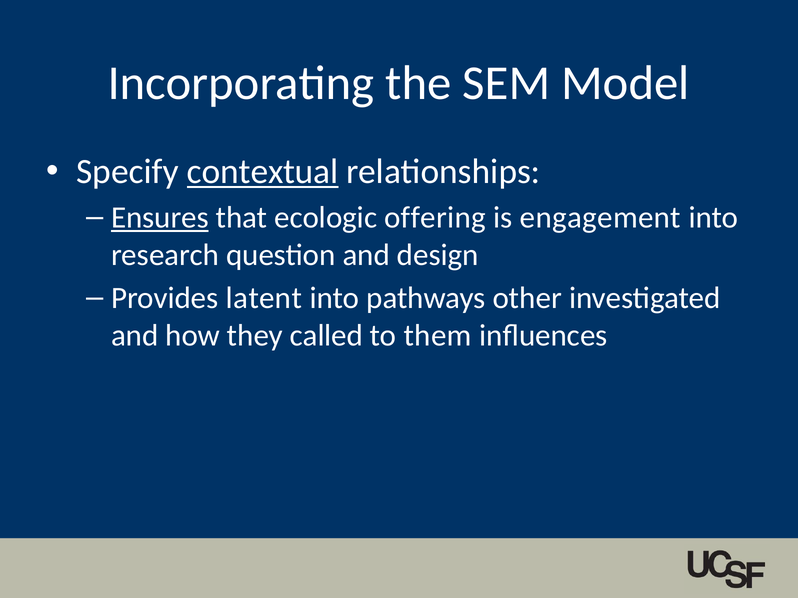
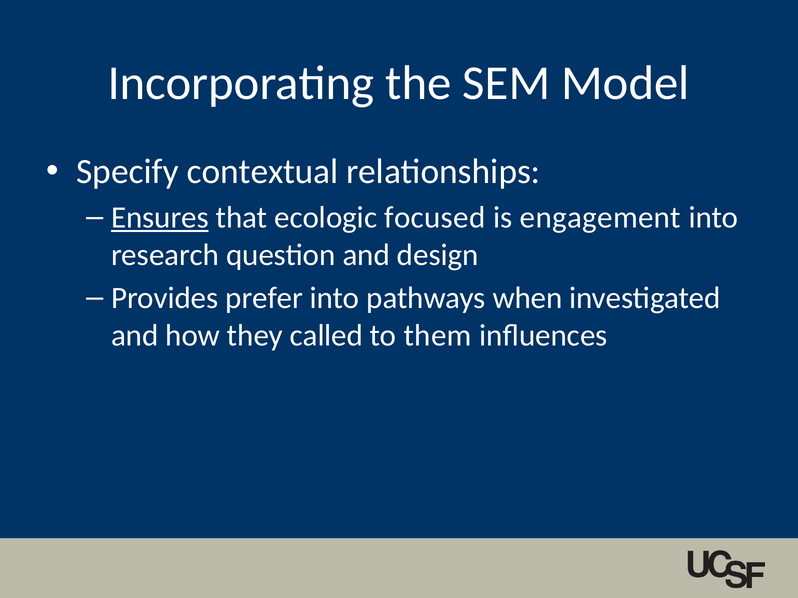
contextual underline: present -> none
offering: offering -> focused
latent: latent -> prefer
other: other -> when
